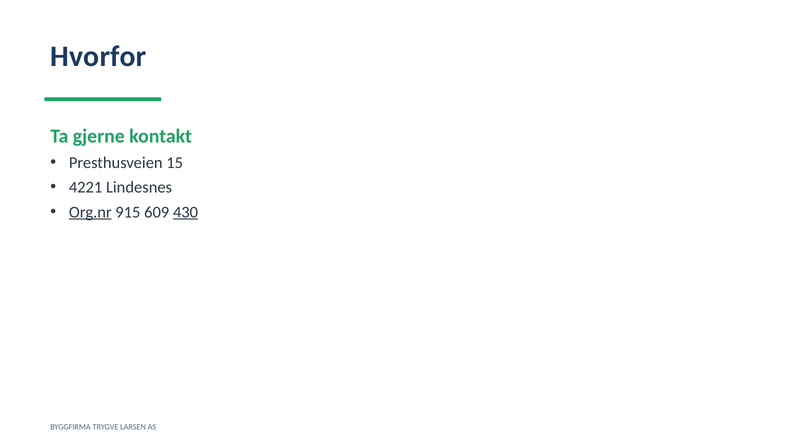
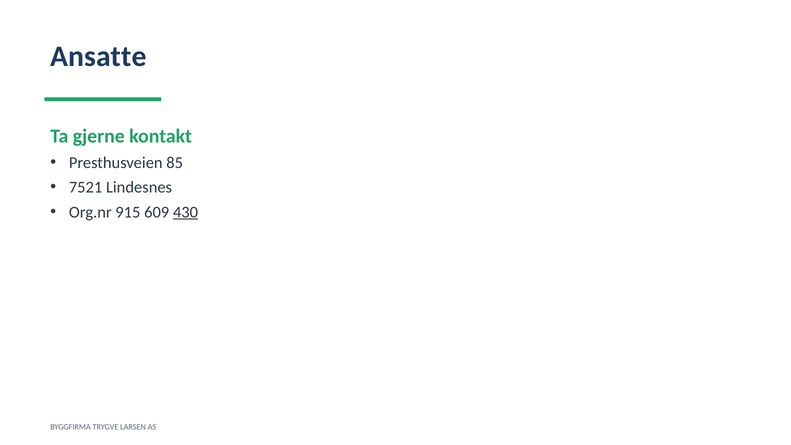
Hvorfor: Hvorfor -> Ansatte
15: 15 -> 85
4221: 4221 -> 7521
Org.nr underline: present -> none
